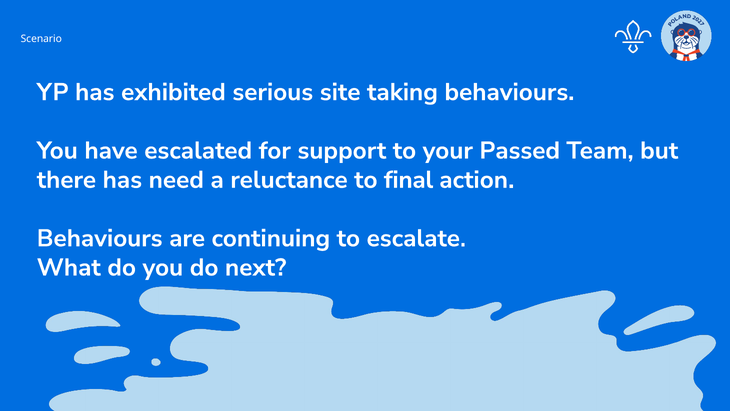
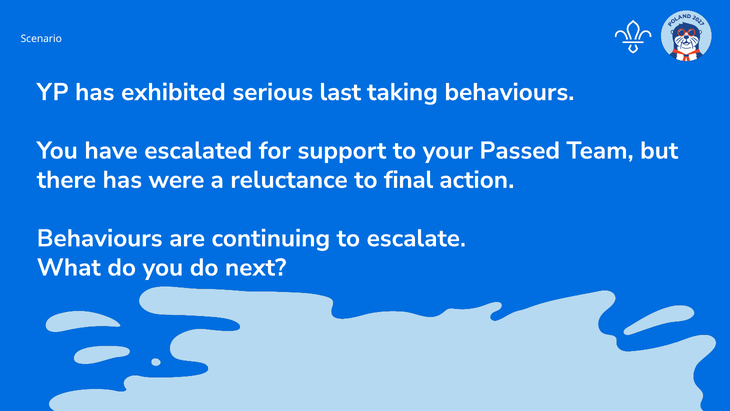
site: site -> last
need: need -> were
